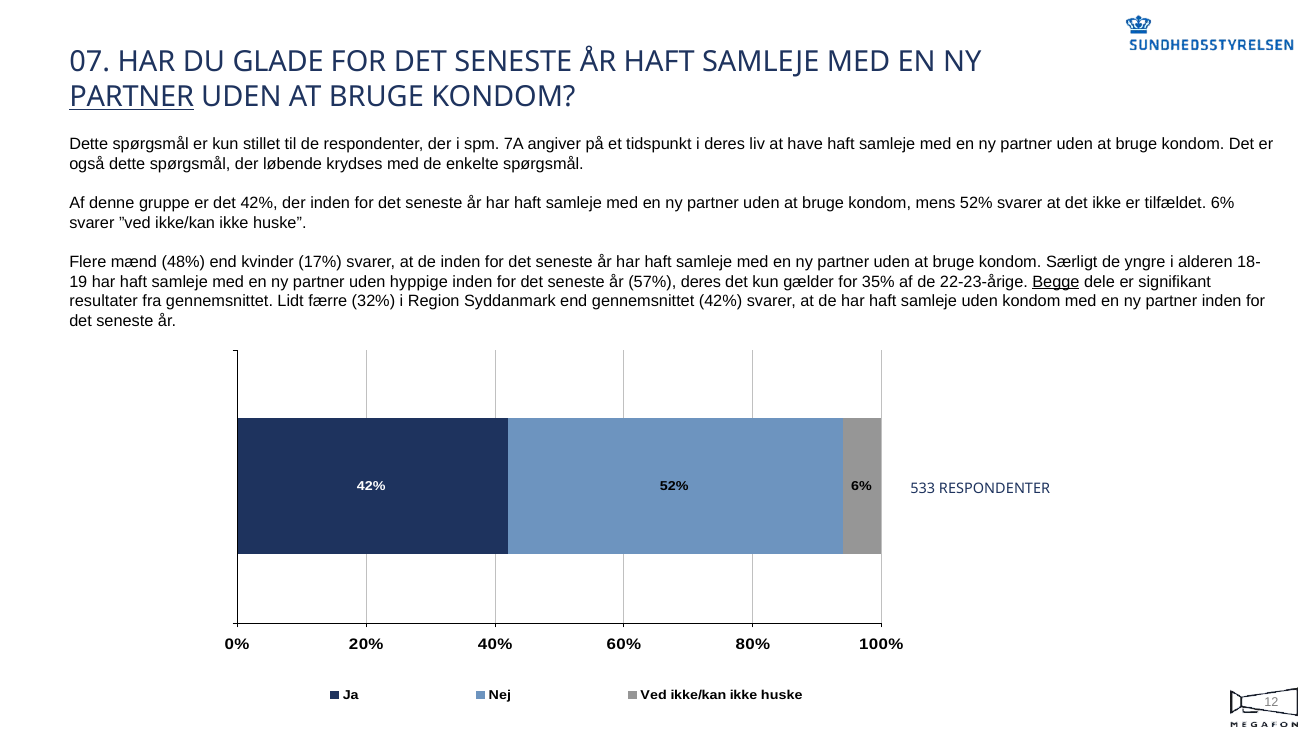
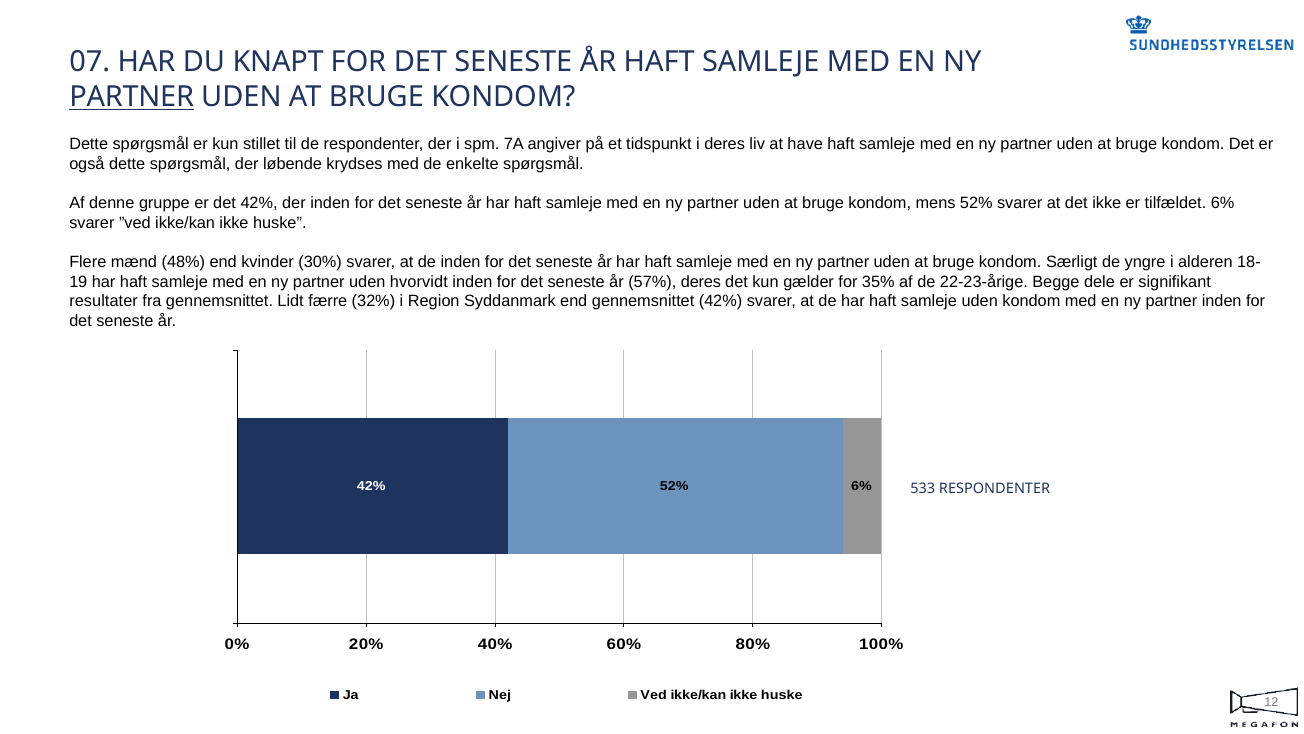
GLADE: GLADE -> KNAPT
17%: 17% -> 30%
hyppige: hyppige -> hvorvidt
Begge underline: present -> none
